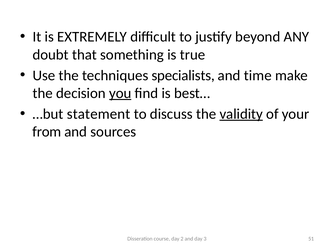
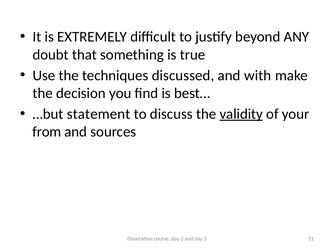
specialists: specialists -> discussed
time: time -> with
you underline: present -> none
